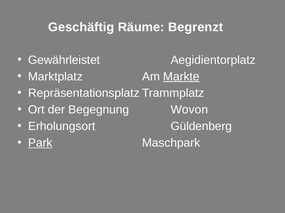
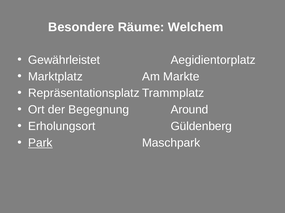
Geschäftig: Geschäftig -> Besondere
Begrenzt: Begrenzt -> Welchem
Markte underline: present -> none
Wovon: Wovon -> Around
